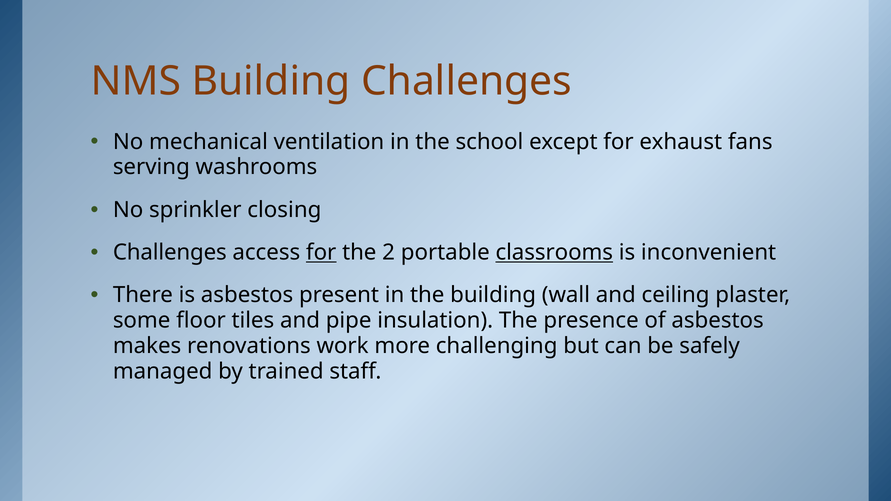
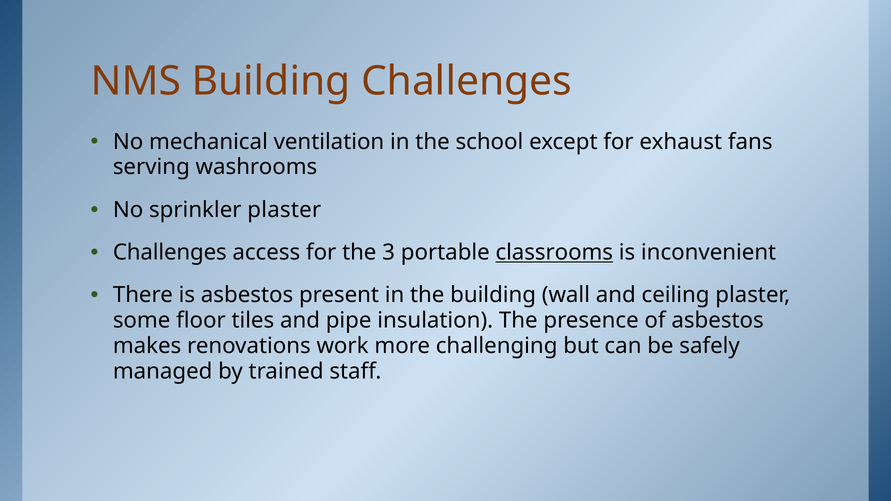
sprinkler closing: closing -> plaster
for at (321, 253) underline: present -> none
2: 2 -> 3
